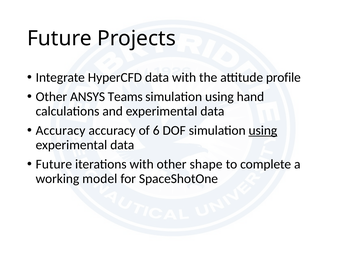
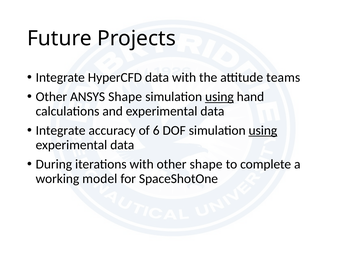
profile: profile -> teams
ANSYS Teams: Teams -> Shape
using at (219, 97) underline: none -> present
Accuracy at (61, 130): Accuracy -> Integrate
Future at (54, 164): Future -> During
